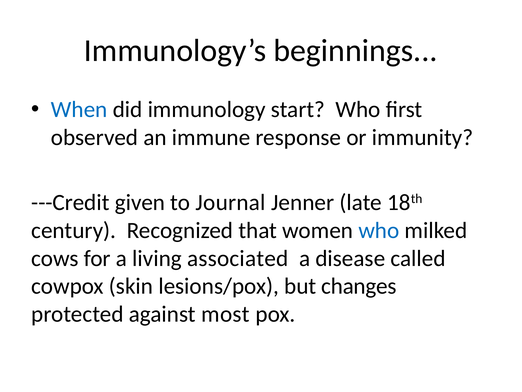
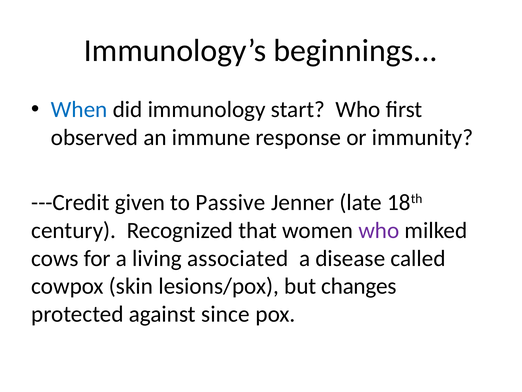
Journal: Journal -> Passive
who at (379, 230) colour: blue -> purple
most: most -> since
